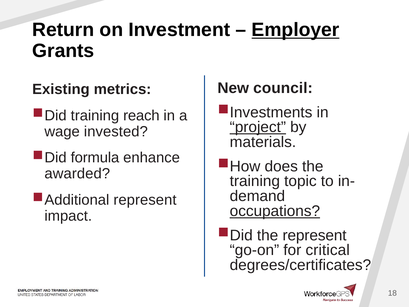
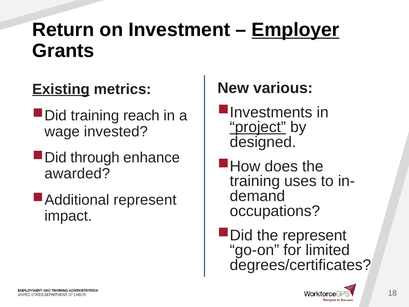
council: council -> various
Existing underline: none -> present
materials: materials -> designed
formula: formula -> through
topic: topic -> uses
occupations underline: present -> none
critical: critical -> limited
